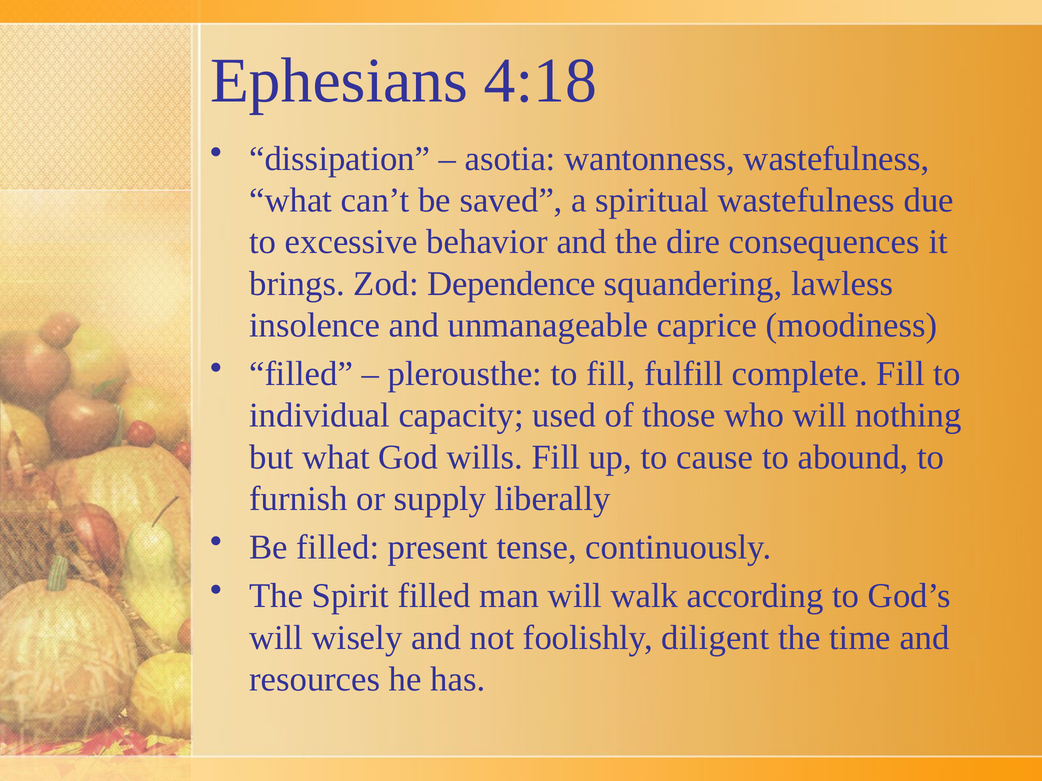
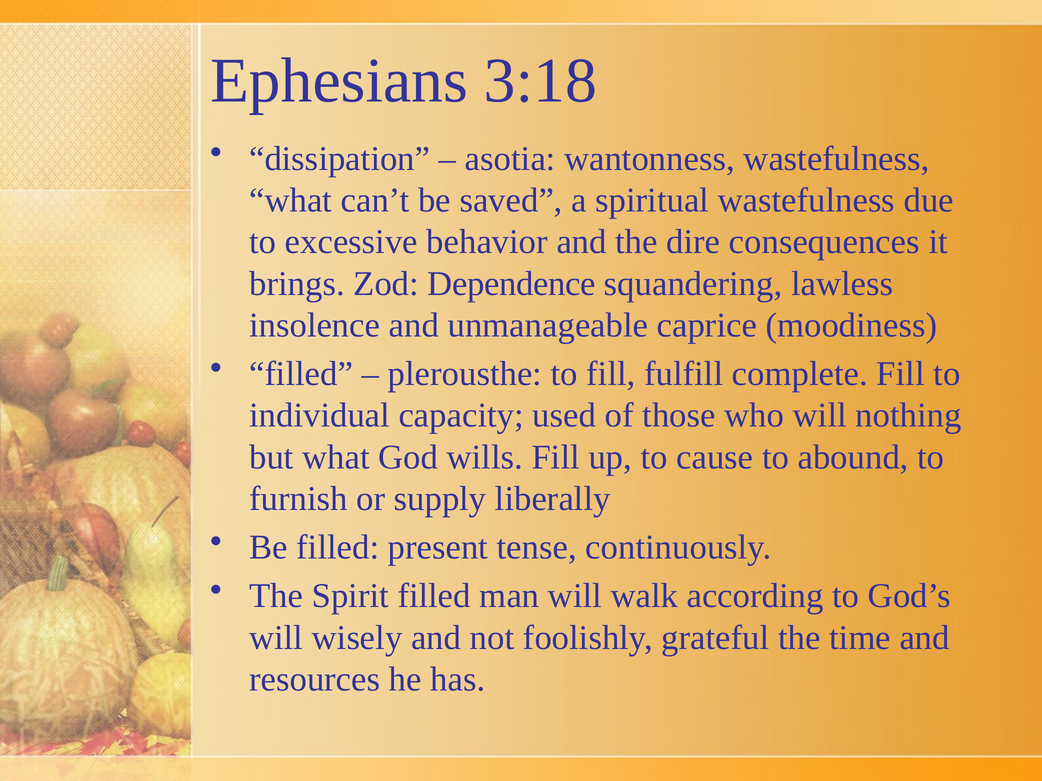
4:18: 4:18 -> 3:18
diligent: diligent -> grateful
